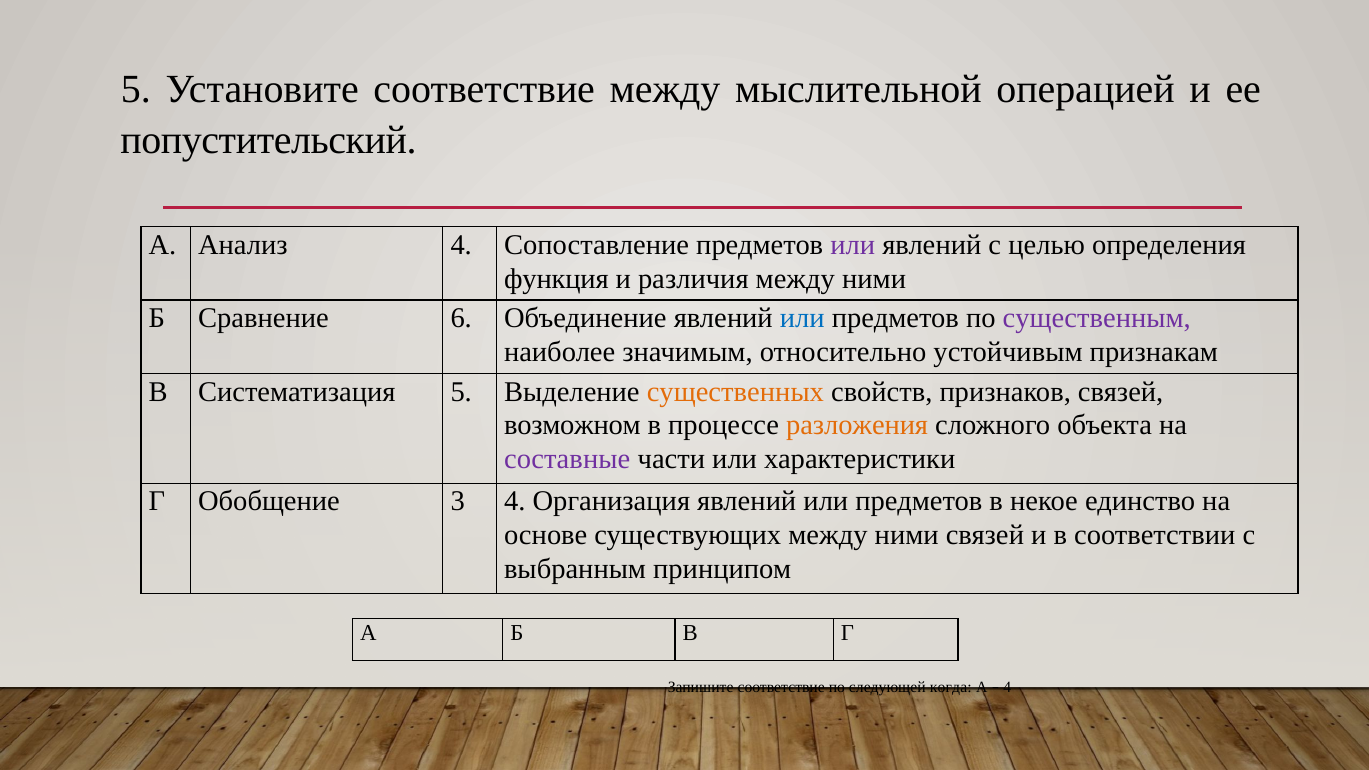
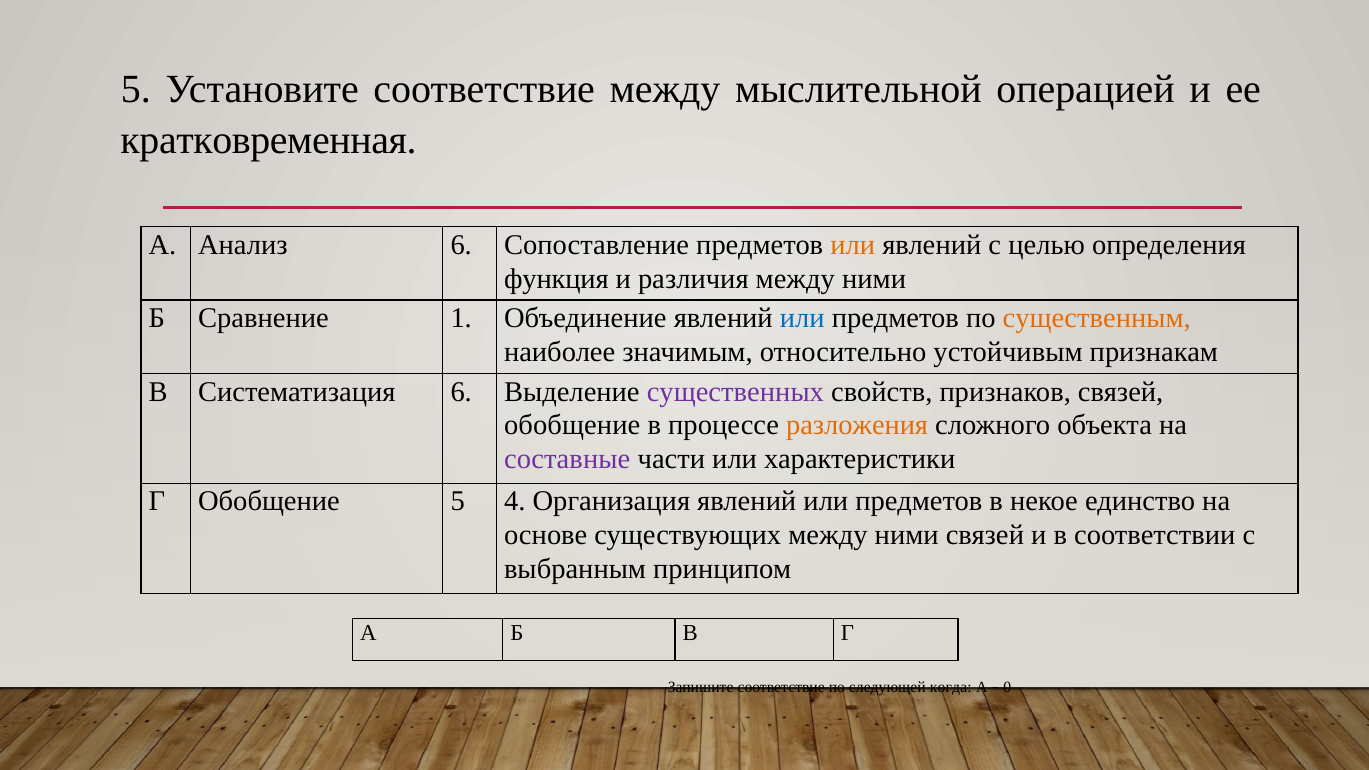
попустительский: попустительский -> кратковременная
Анализ 4: 4 -> 6
или at (853, 245) colour: purple -> orange
6: 6 -> 1
существенным colour: purple -> orange
Систематизация 5: 5 -> 6
существенных colour: orange -> purple
возможном at (572, 425): возможном -> обобщение
Обобщение 3: 3 -> 5
4 at (1007, 687): 4 -> 0
